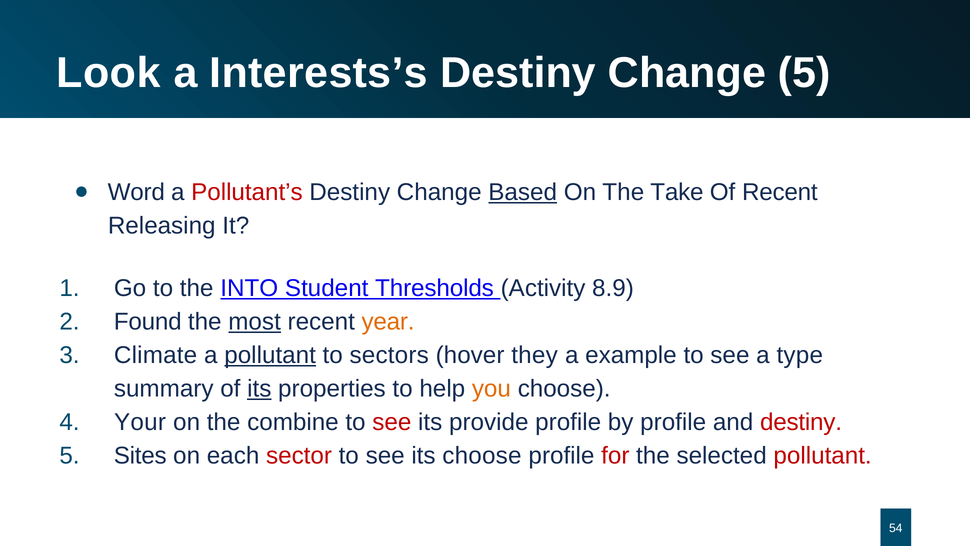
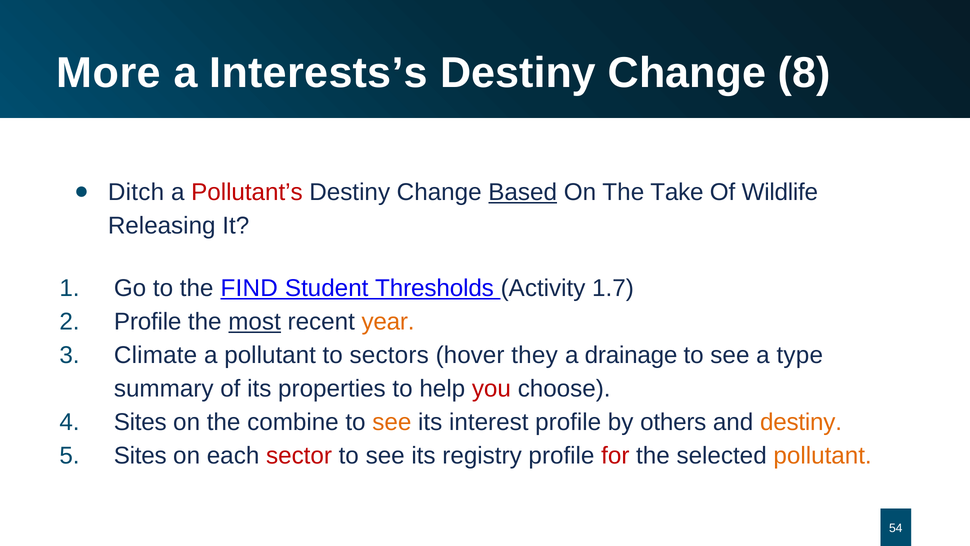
Look: Look -> More
Change 5: 5 -> 8
Word: Word -> Ditch
Of Recent: Recent -> Wildlife
INTO: INTO -> FIND
8.9: 8.9 -> 1.7
Found at (148, 321): Found -> Profile
pollutant at (270, 355) underline: present -> none
example: example -> drainage
its at (259, 388) underline: present -> none
you colour: orange -> red
Your at (140, 422): Your -> Sites
see at (392, 422) colour: red -> orange
provide: provide -> interest
by profile: profile -> others
destiny at (801, 422) colour: red -> orange
its choose: choose -> registry
pollutant at (823, 455) colour: red -> orange
